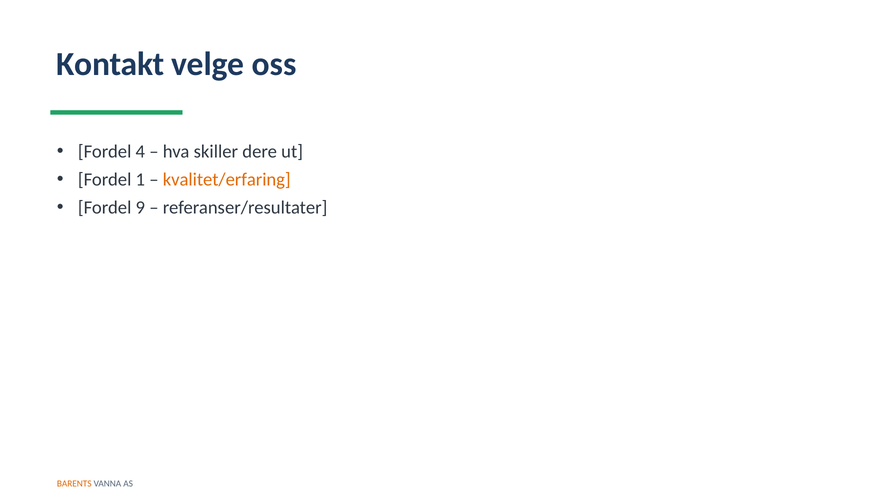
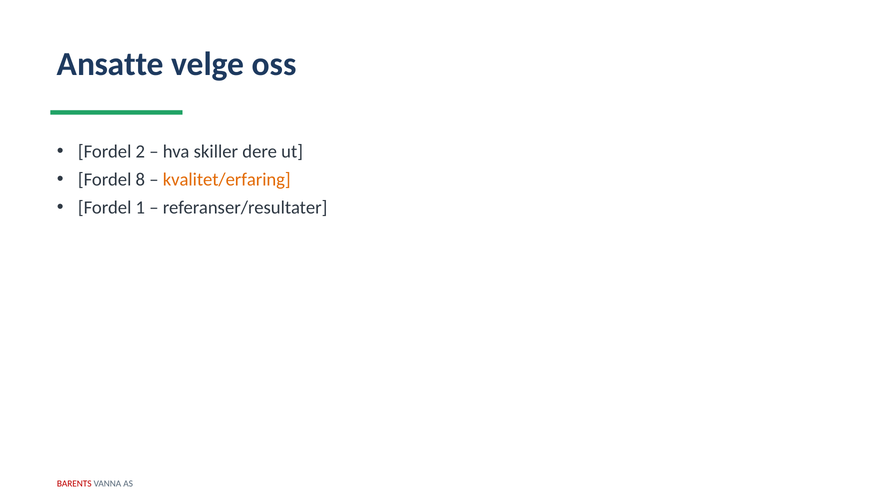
Kontakt: Kontakt -> Ansatte
4: 4 -> 2
1: 1 -> 8
9: 9 -> 1
BARENTS colour: orange -> red
